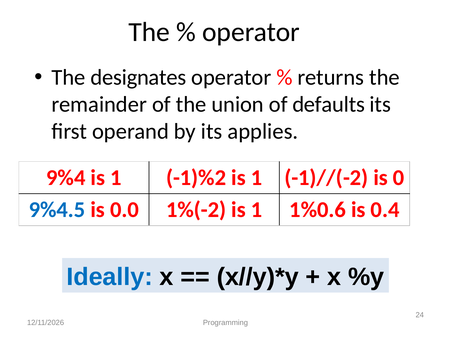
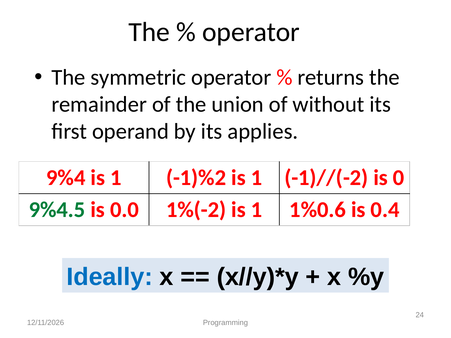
designates: designates -> symmetric
defaults: defaults -> without
9%4.5 colour: blue -> green
